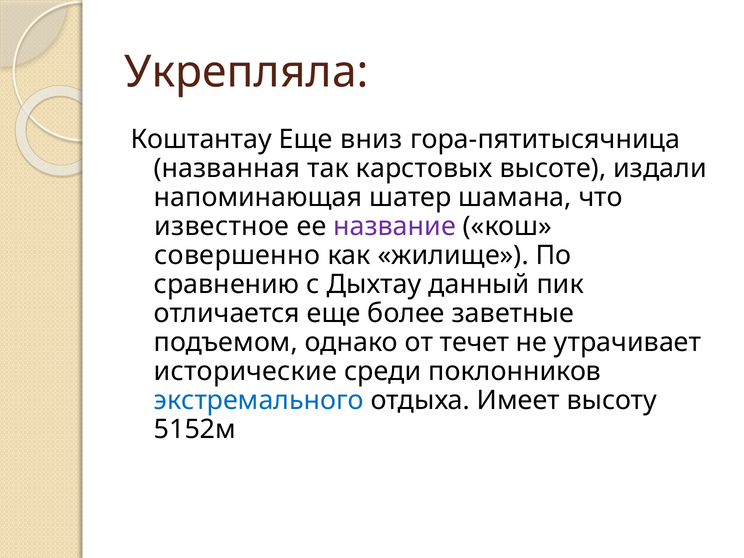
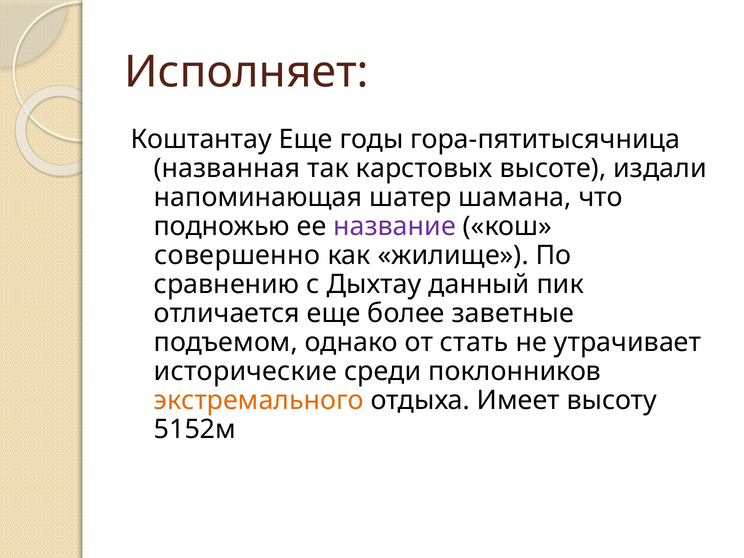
Укрепляла: Укрепляла -> Исполняет
вниз: вниз -> годы
известное: известное -> подножью
течет: течет -> стать
экстремального colour: blue -> orange
